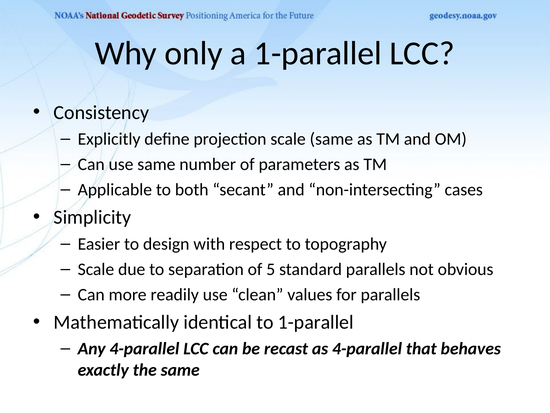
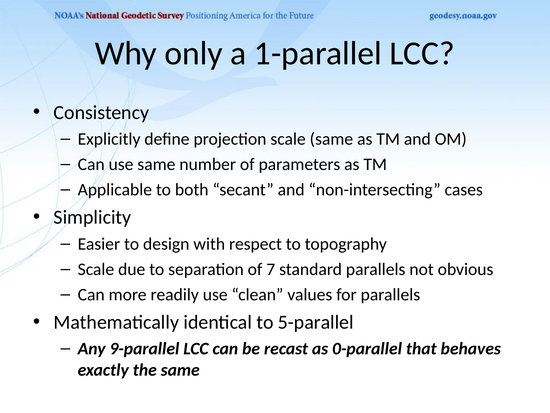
5: 5 -> 7
to 1-parallel: 1-parallel -> 5-parallel
Any 4-parallel: 4-parallel -> 9-parallel
as 4-parallel: 4-parallel -> 0-parallel
